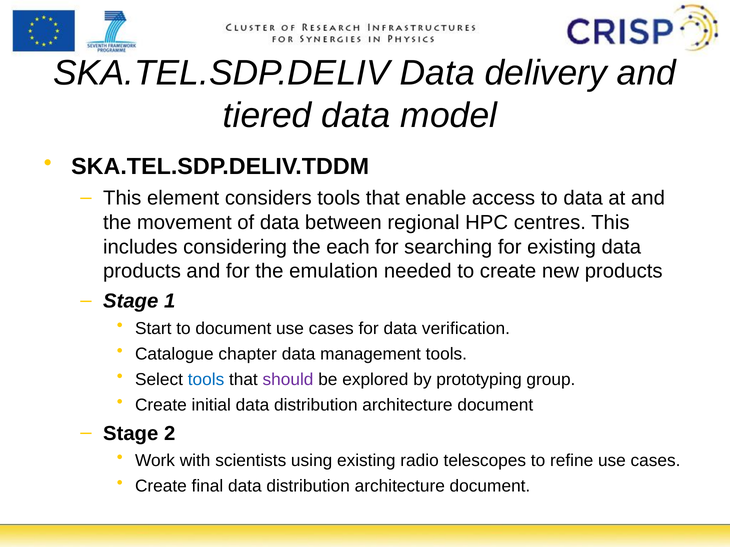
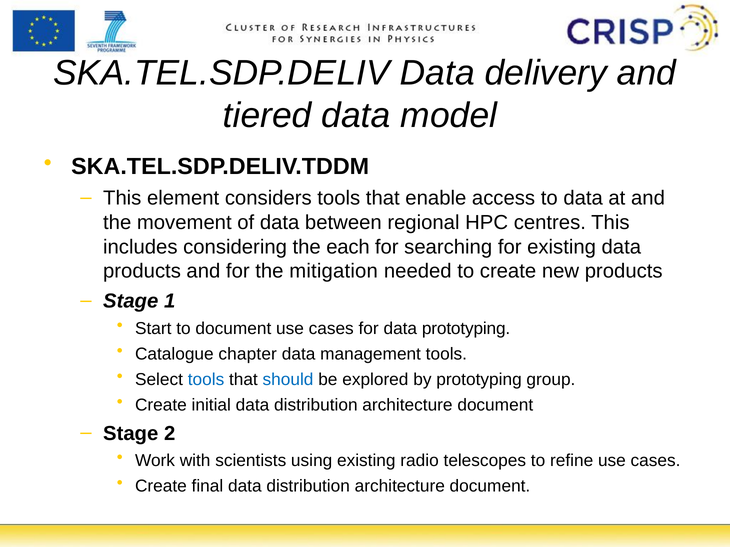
emulation: emulation -> mitigation
data verification: verification -> prototyping
should colour: purple -> blue
